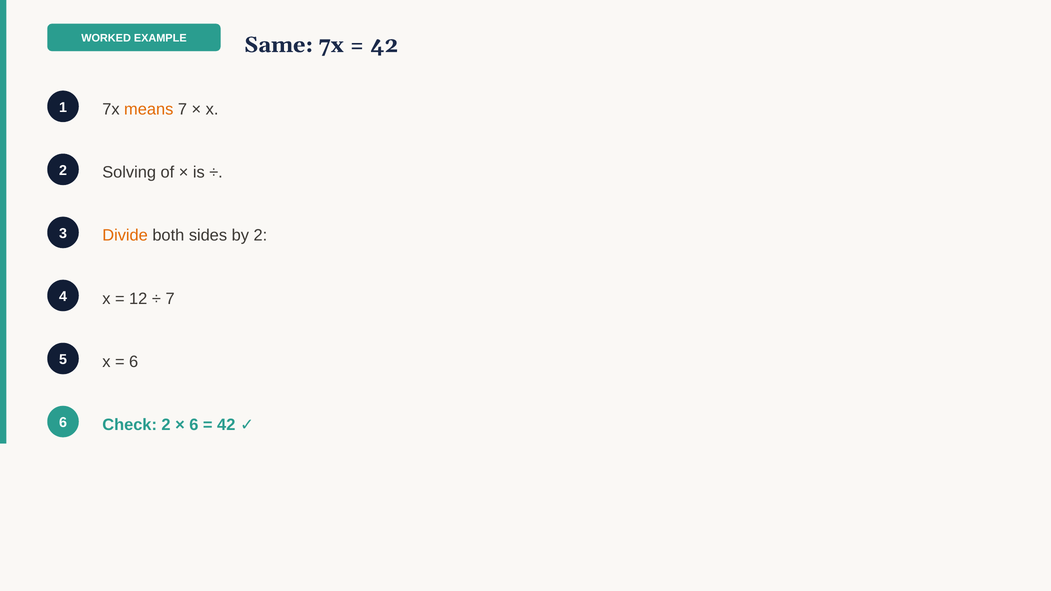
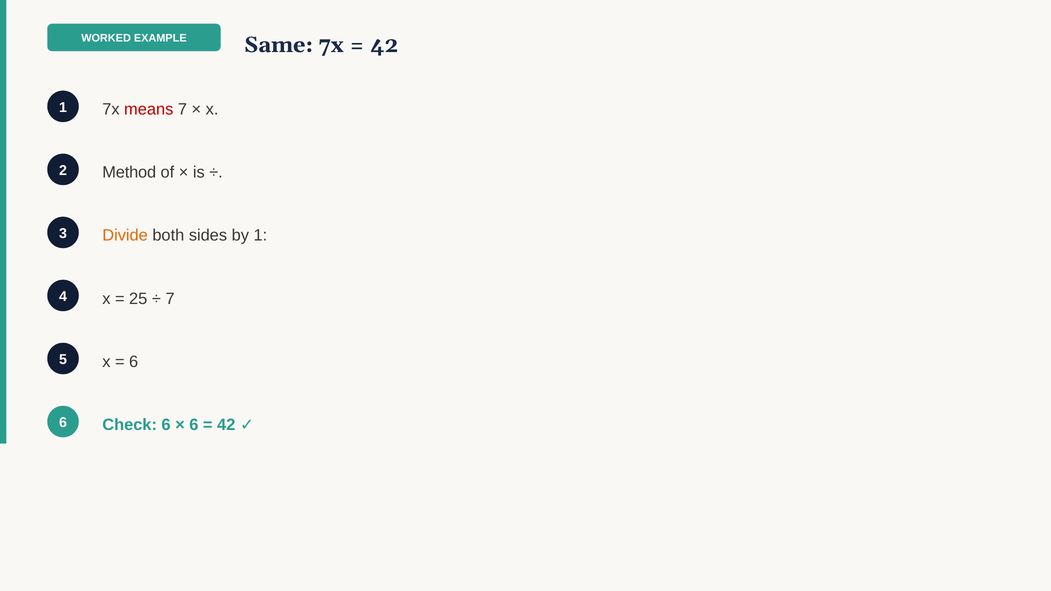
means colour: orange -> red
Solving: Solving -> Method
by 2: 2 -> 1
12: 12 -> 25
Check 2: 2 -> 6
